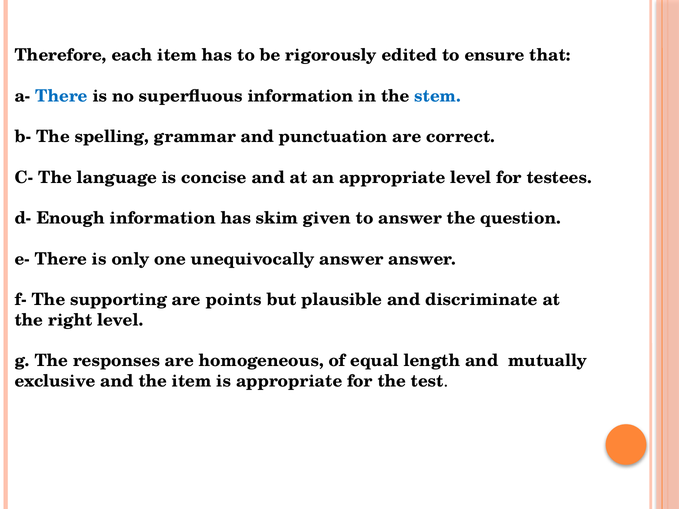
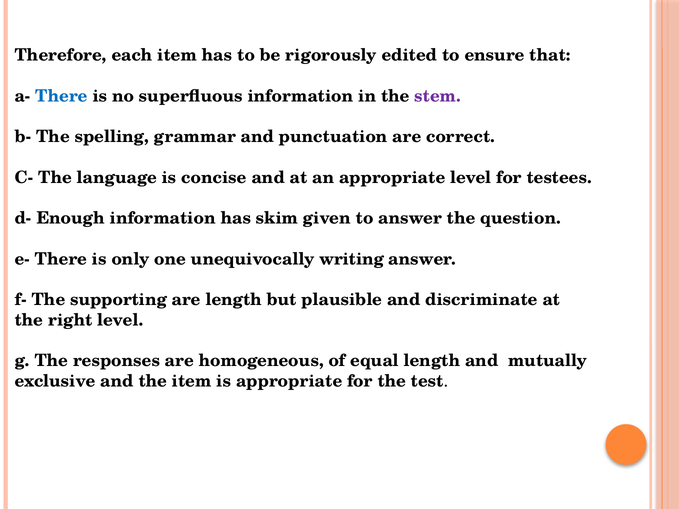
stem colour: blue -> purple
unequivocally answer: answer -> writing
are points: points -> length
